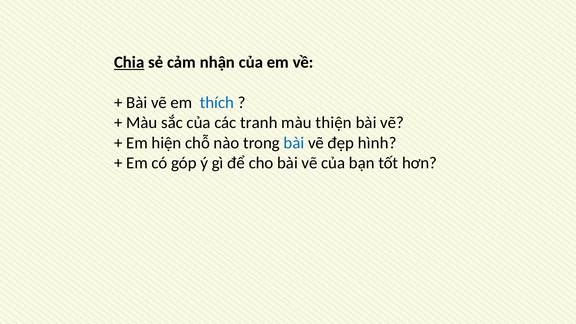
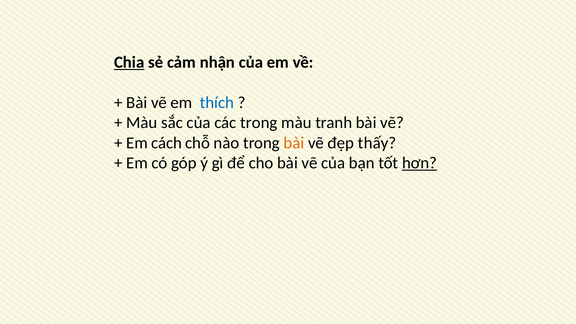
các tranh: tranh -> trong
thiện: thiện -> tranh
hiện: hiện -> cách
bài at (294, 143) colour: blue -> orange
hình: hình -> thấy
hơn underline: none -> present
